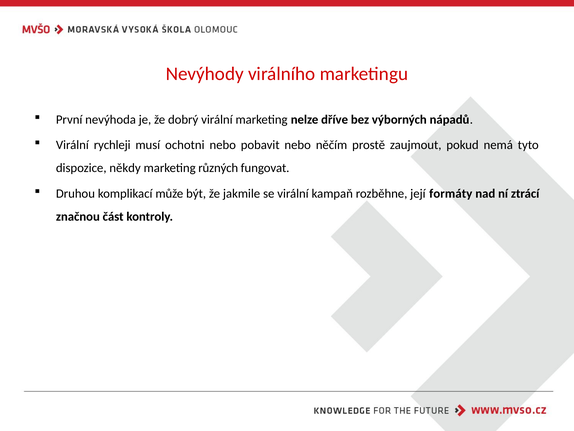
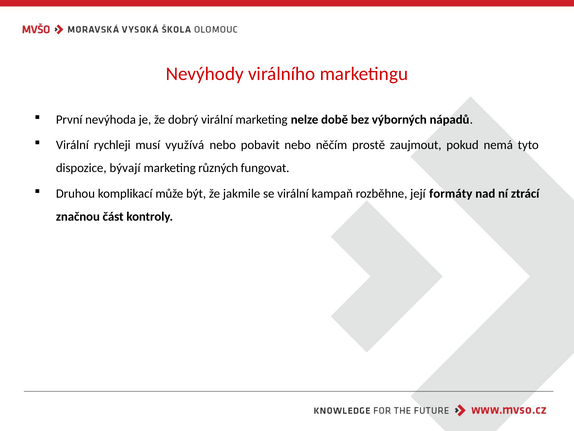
dříve: dříve -> době
ochotni: ochotni -> využívá
někdy: někdy -> bývají
